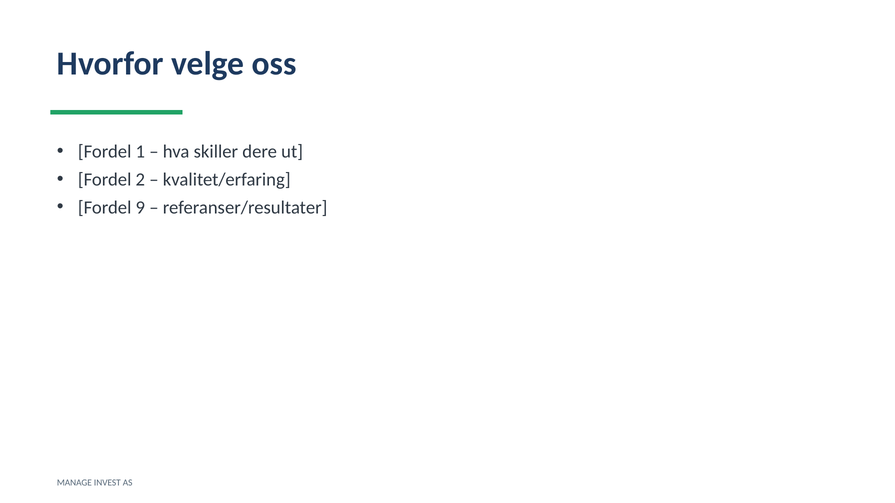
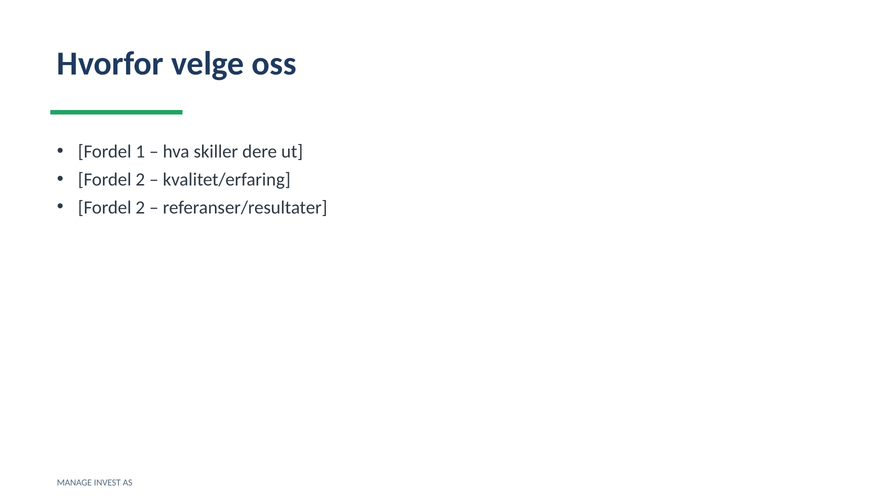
9 at (140, 208): 9 -> 2
